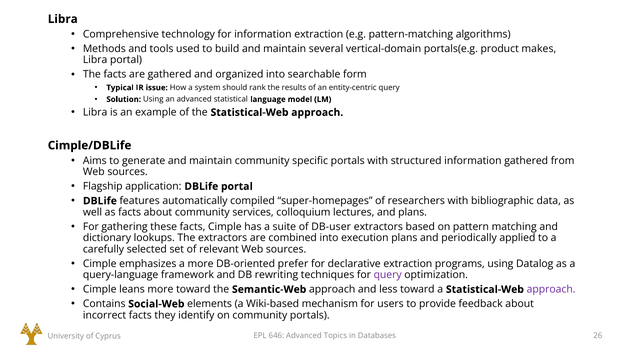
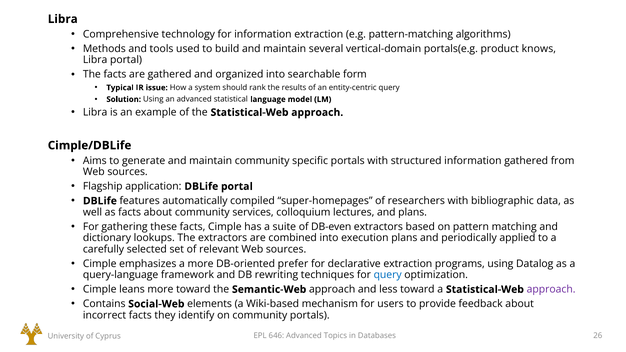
makes: makes -> knows
DB-user: DB-user -> DB-even
query at (388, 275) colour: purple -> blue
